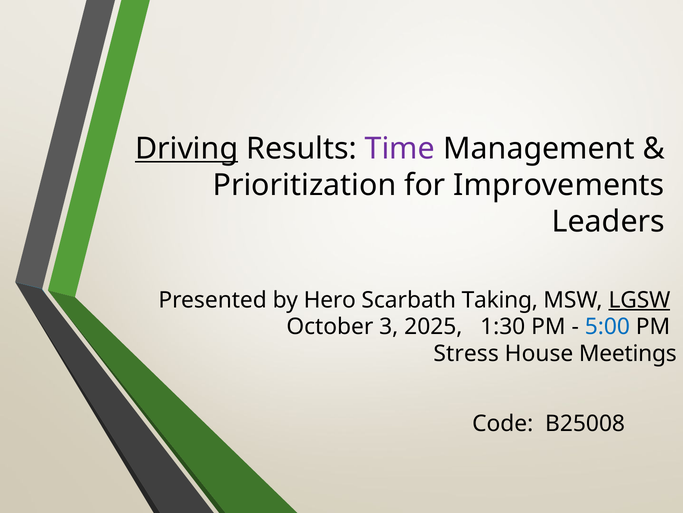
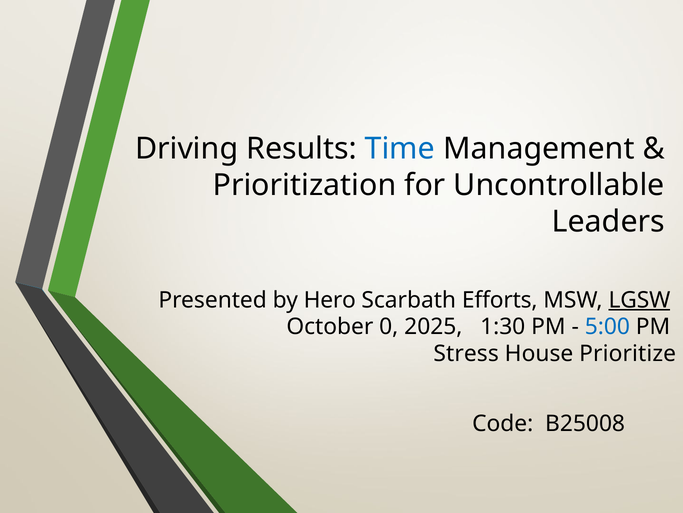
Driving underline: present -> none
Time colour: purple -> blue
Improvements: Improvements -> Uncontrollable
Taking: Taking -> Efforts
3: 3 -> 0
Meetings: Meetings -> Prioritize
